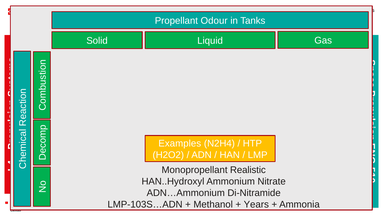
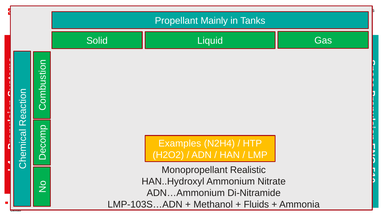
Odour: Odour -> Mainly
Years: Years -> Fluids
